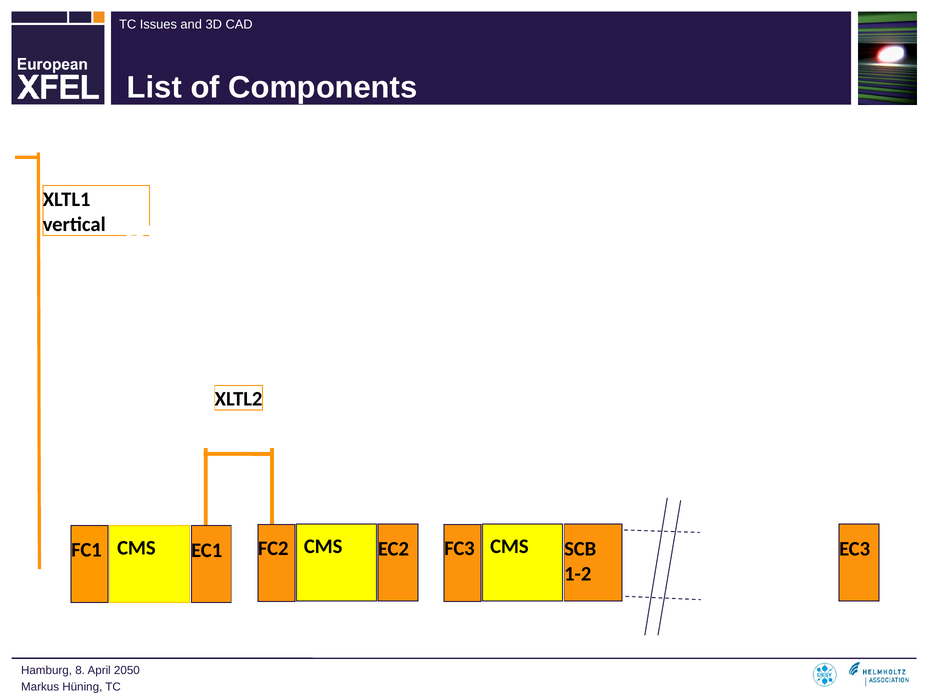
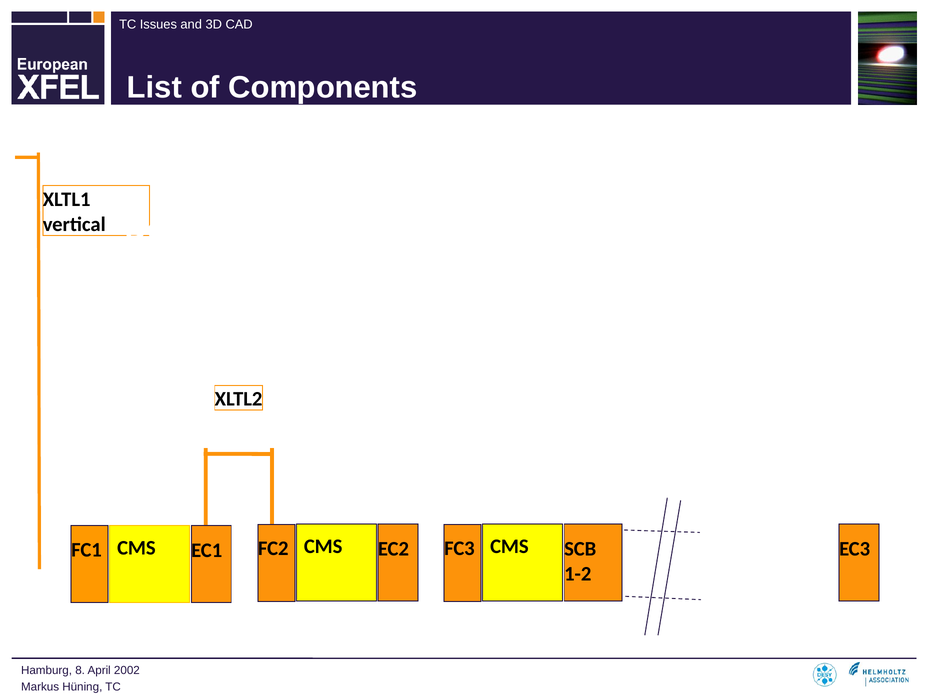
2050: 2050 -> 2002
